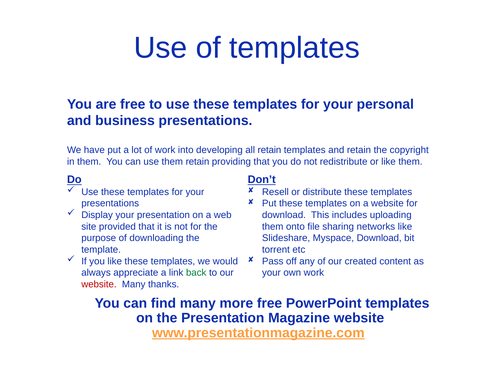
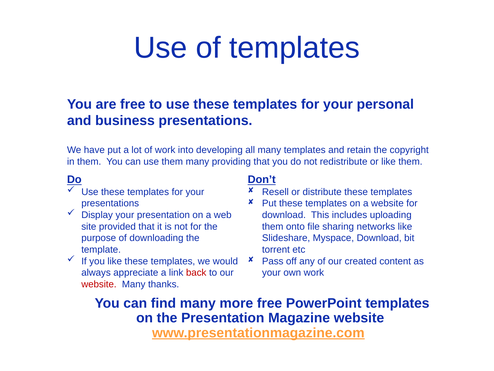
all retain: retain -> many
them retain: retain -> many
back colour: green -> red
